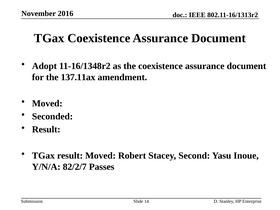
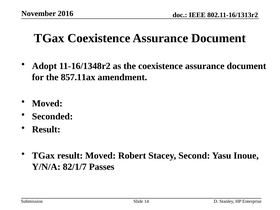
137.11ax: 137.11ax -> 857.11ax
82/2/7: 82/2/7 -> 82/1/7
